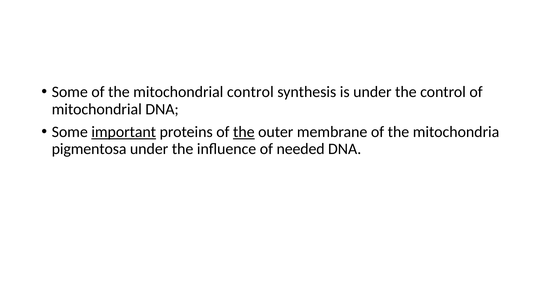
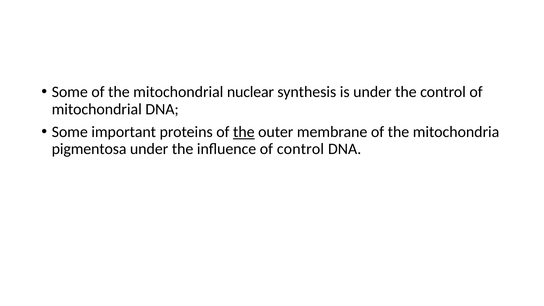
mitochondrial control: control -> nuclear
important underline: present -> none
of needed: needed -> control
